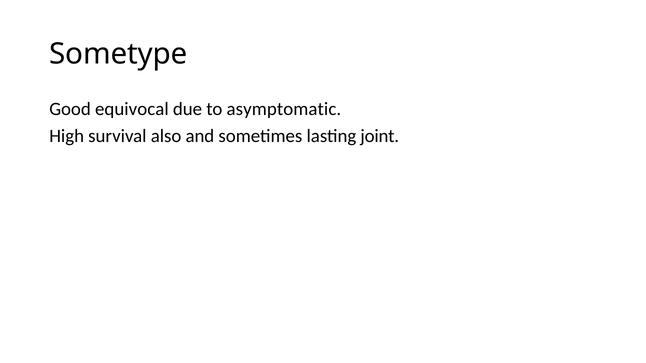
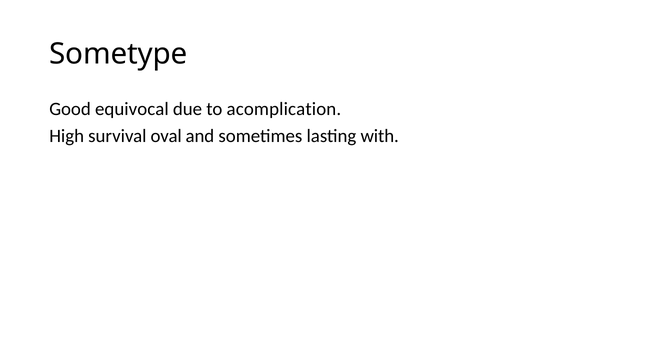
asymptomatic: asymptomatic -> acomplication
also: also -> oval
joint: joint -> with
